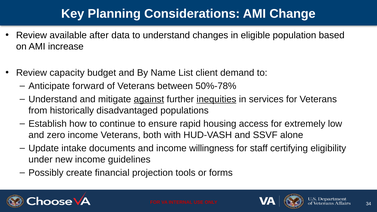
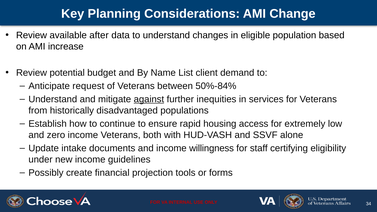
capacity: capacity -> potential
forward: forward -> request
50%-78%: 50%-78% -> 50%-84%
inequities underline: present -> none
